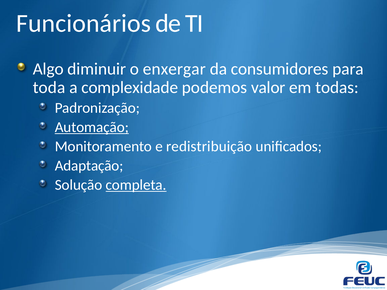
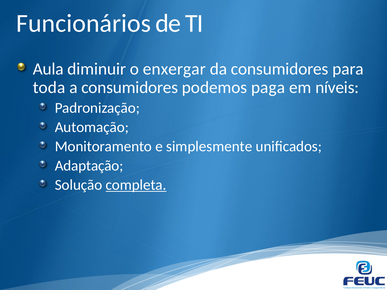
Algo: Algo -> Aula
a complexidade: complexidade -> consumidores
valor: valor -> paga
todas: todas -> níveis
Automação underline: present -> none
redistribuição: redistribuição -> simplesmente
